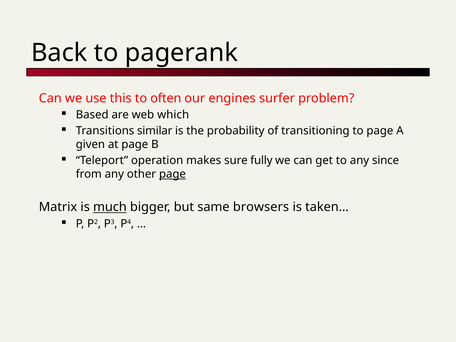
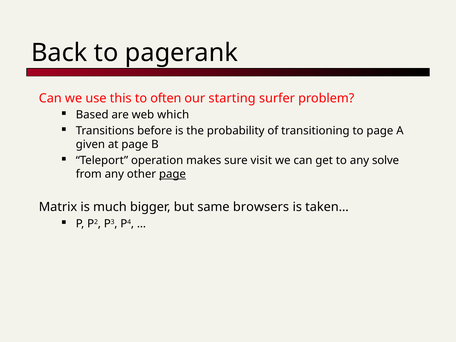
engines: engines -> starting
similar: similar -> before
fully: fully -> visit
since: since -> solve
much underline: present -> none
